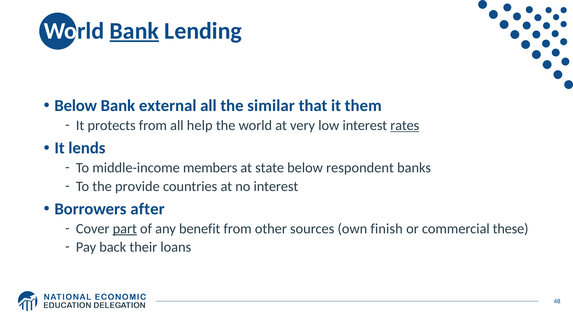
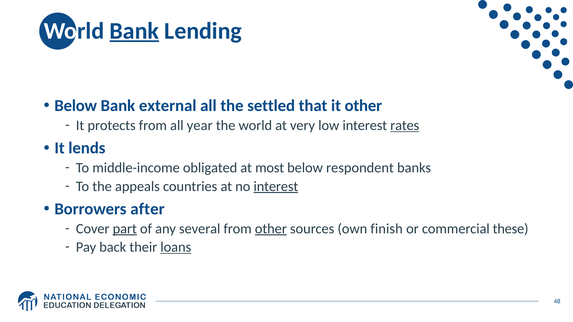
similar: similar -> settled
it them: them -> other
help: help -> year
members: members -> obligated
state: state -> most
provide: provide -> appeals
interest at (276, 186) underline: none -> present
benefit: benefit -> several
other at (271, 229) underline: none -> present
loans underline: none -> present
